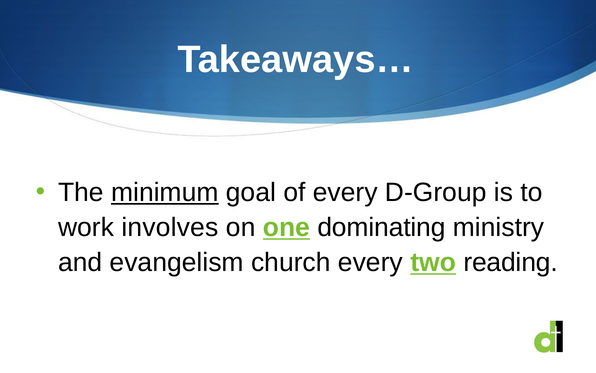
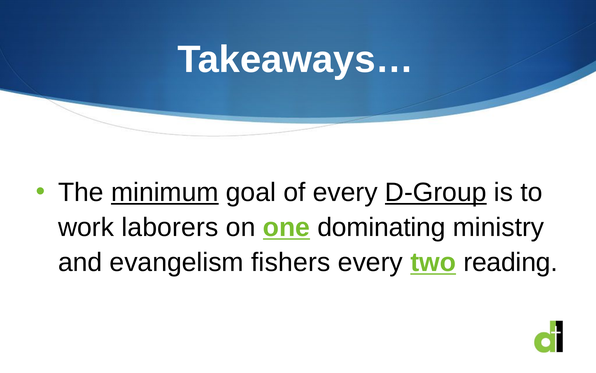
D-Group underline: none -> present
involves: involves -> laborers
church: church -> fishers
